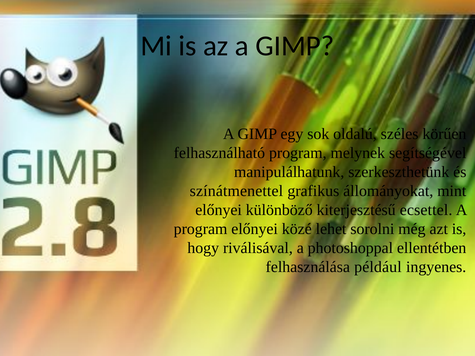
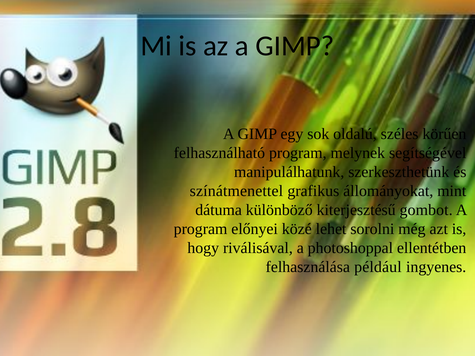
előnyei at (219, 210): előnyei -> dátuma
ecsettel: ecsettel -> gombot
